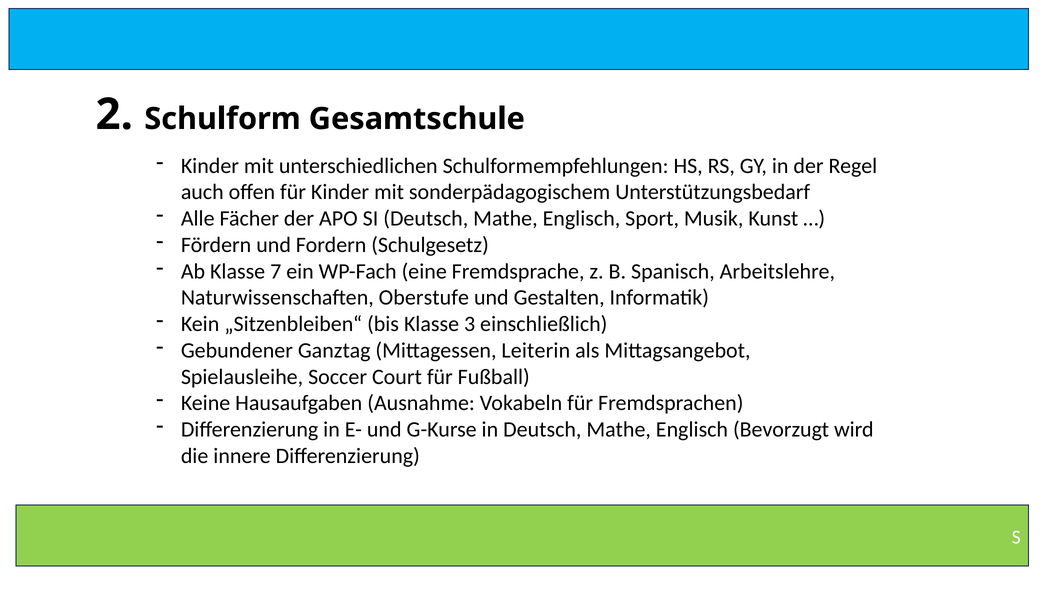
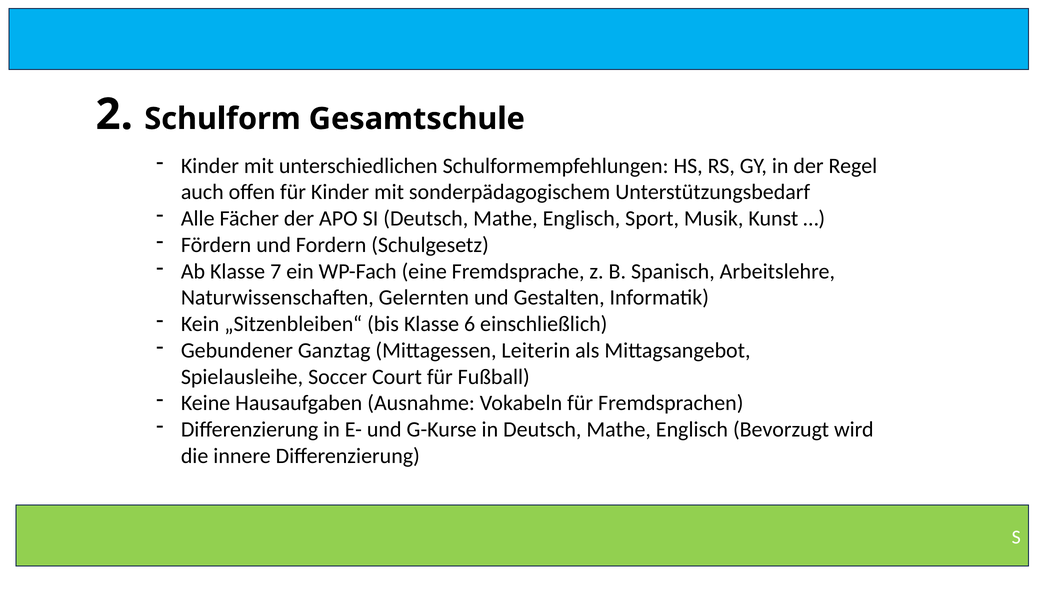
Oberstufe: Oberstufe -> Gelernten
3: 3 -> 6
